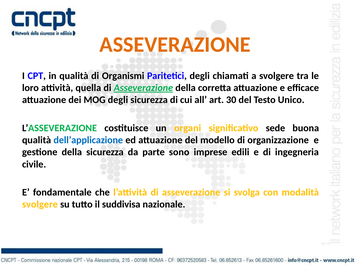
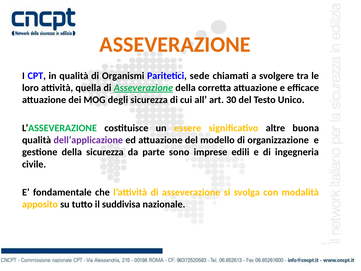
Paritetici degli: degli -> sede
organi: organi -> essere
sede: sede -> altre
dell’applicazione colour: blue -> purple
svolgere at (40, 204): svolgere -> apposito
